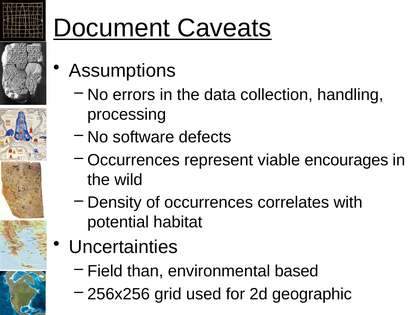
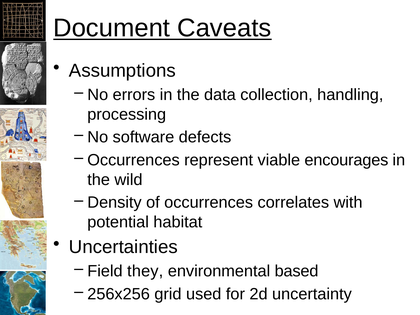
than: than -> they
geographic: geographic -> uncertainty
